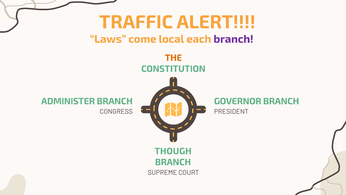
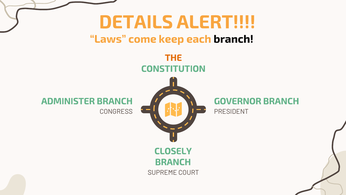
TRAFFIC: TRAFFIC -> DETAILS
local: local -> keep
branch at (233, 39) colour: purple -> black
THOUGH: THOUGH -> CLOSELY
